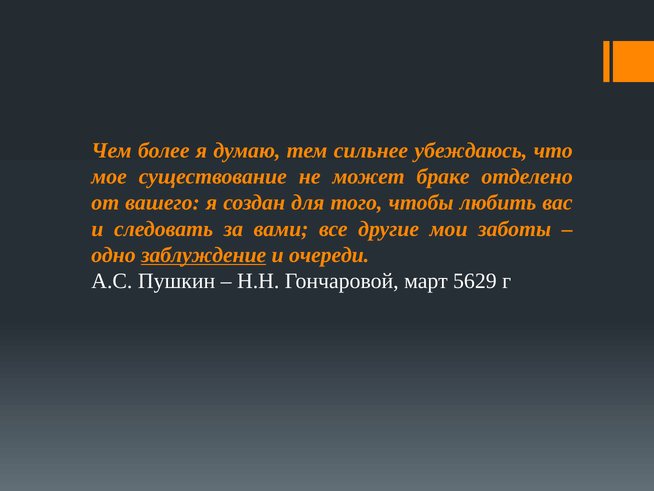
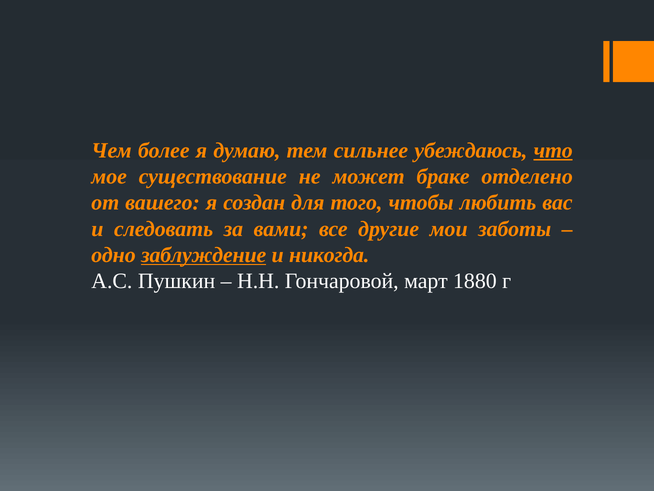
что underline: none -> present
очереди: очереди -> никогда
5629: 5629 -> 1880
